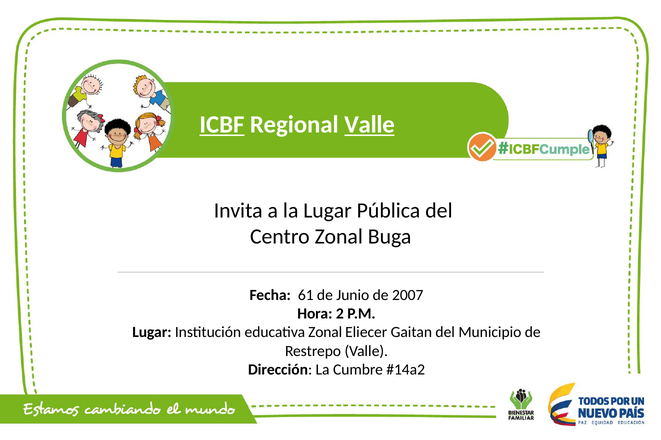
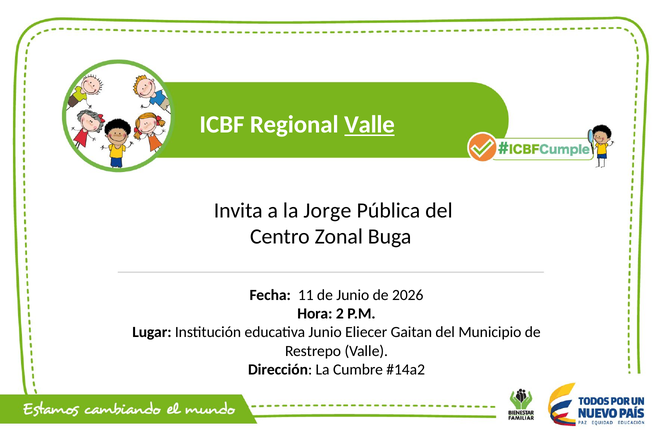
ICBF underline: present -> none
la Lugar: Lugar -> Jorge
61: 61 -> 11
2007: 2007 -> 2026
educativa Zonal: Zonal -> Junio
